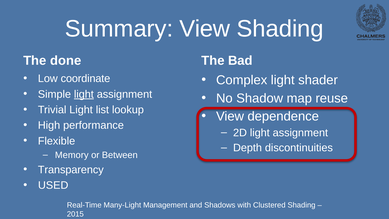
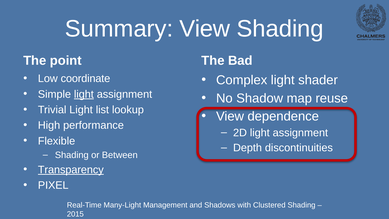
done: done -> point
Memory at (72, 155): Memory -> Shading
Transparency underline: none -> present
USED: USED -> PIXEL
